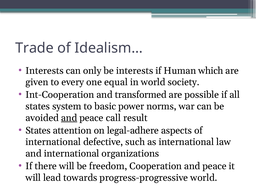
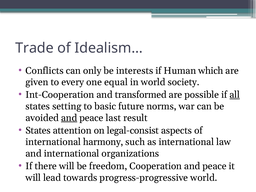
Interests at (45, 71): Interests -> Conflicts
all underline: none -> present
system: system -> setting
power: power -> future
call: call -> last
legal-adhere: legal-adhere -> legal-consist
defective: defective -> harmony
